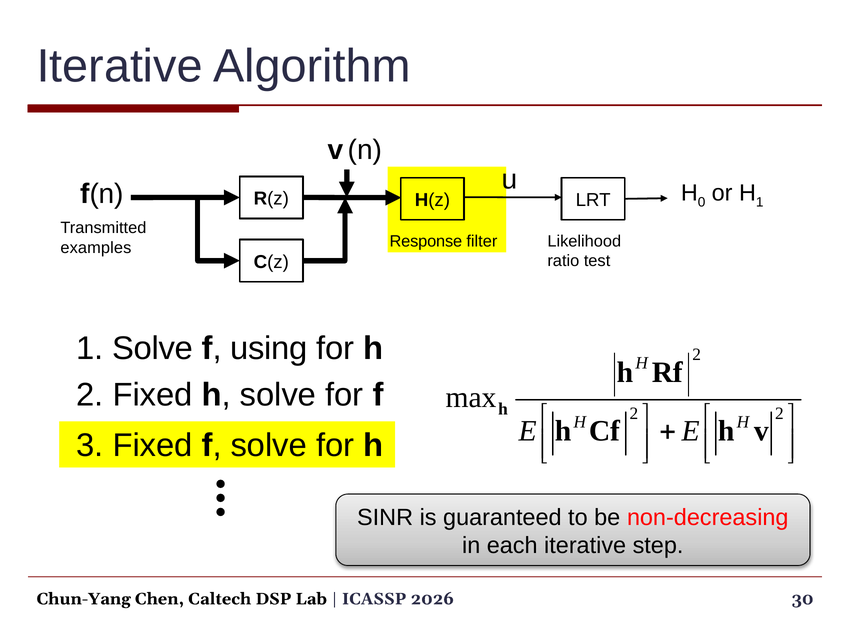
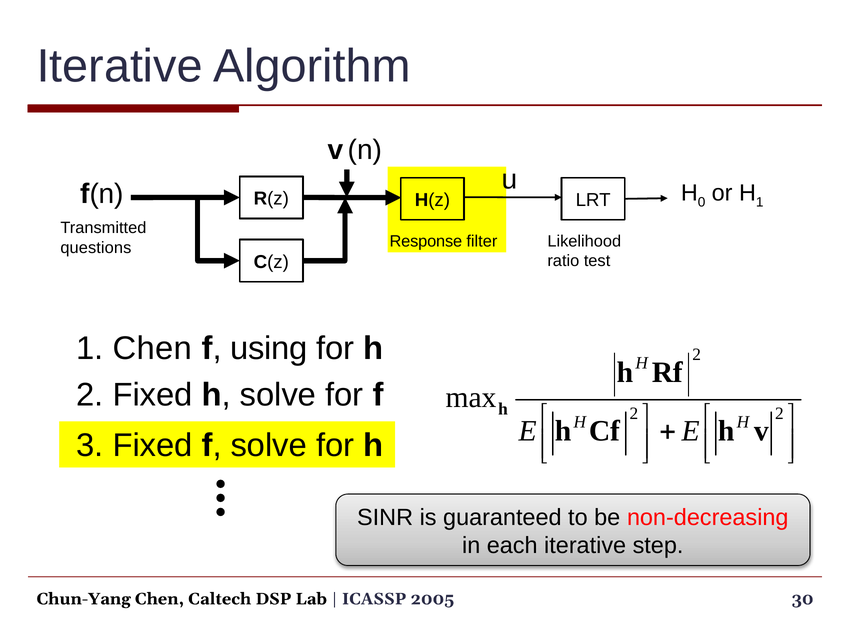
examples: examples -> questions
1 Solve: Solve -> Chen
2026: 2026 -> 2005
